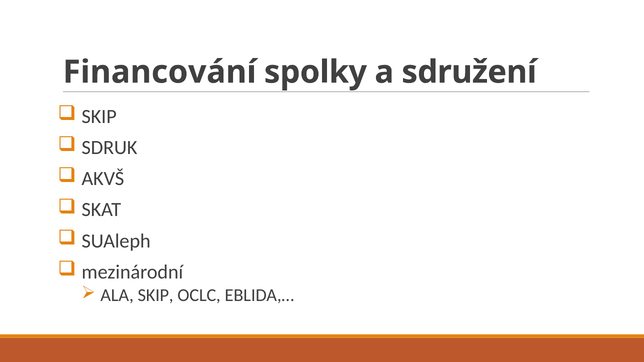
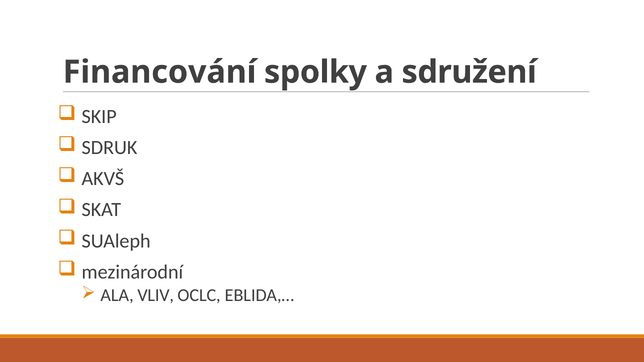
ALA SKIP: SKIP -> VLIV
